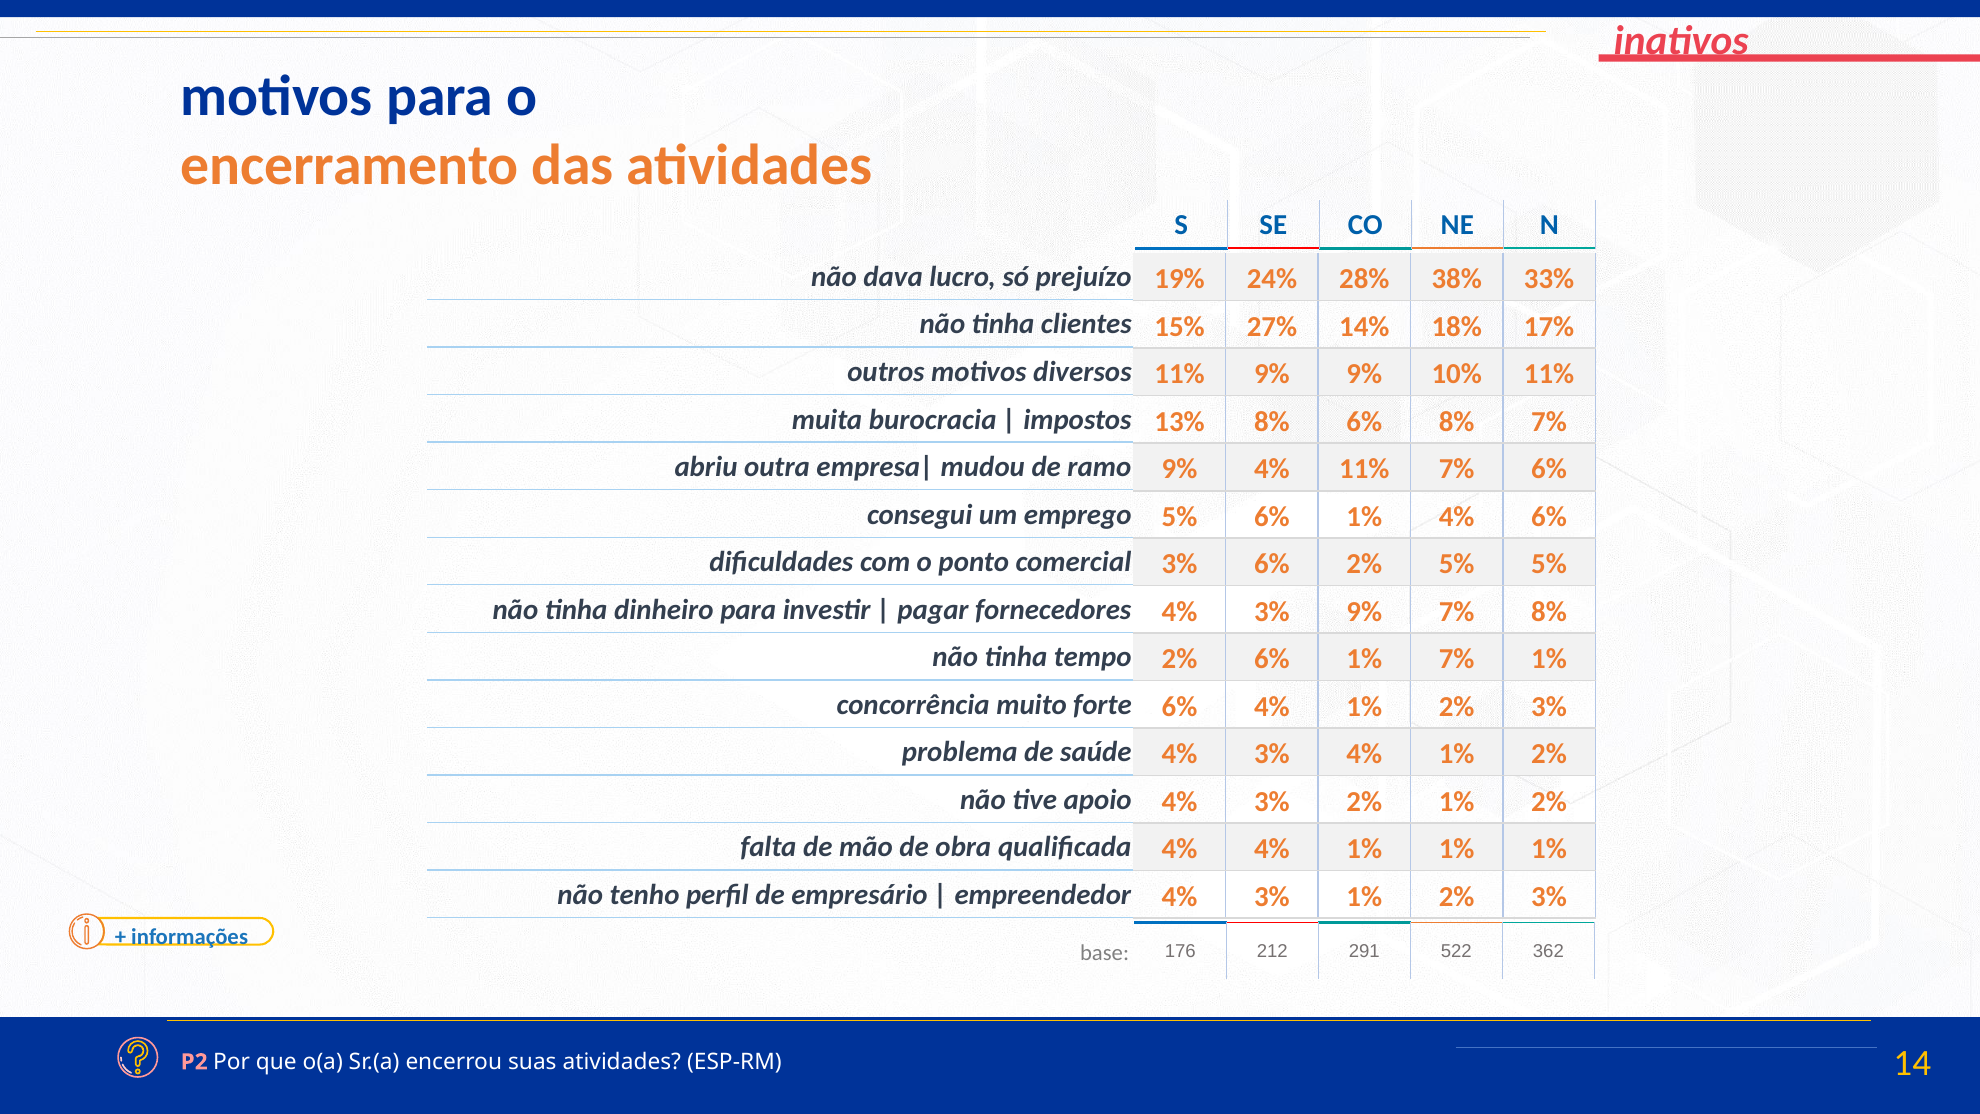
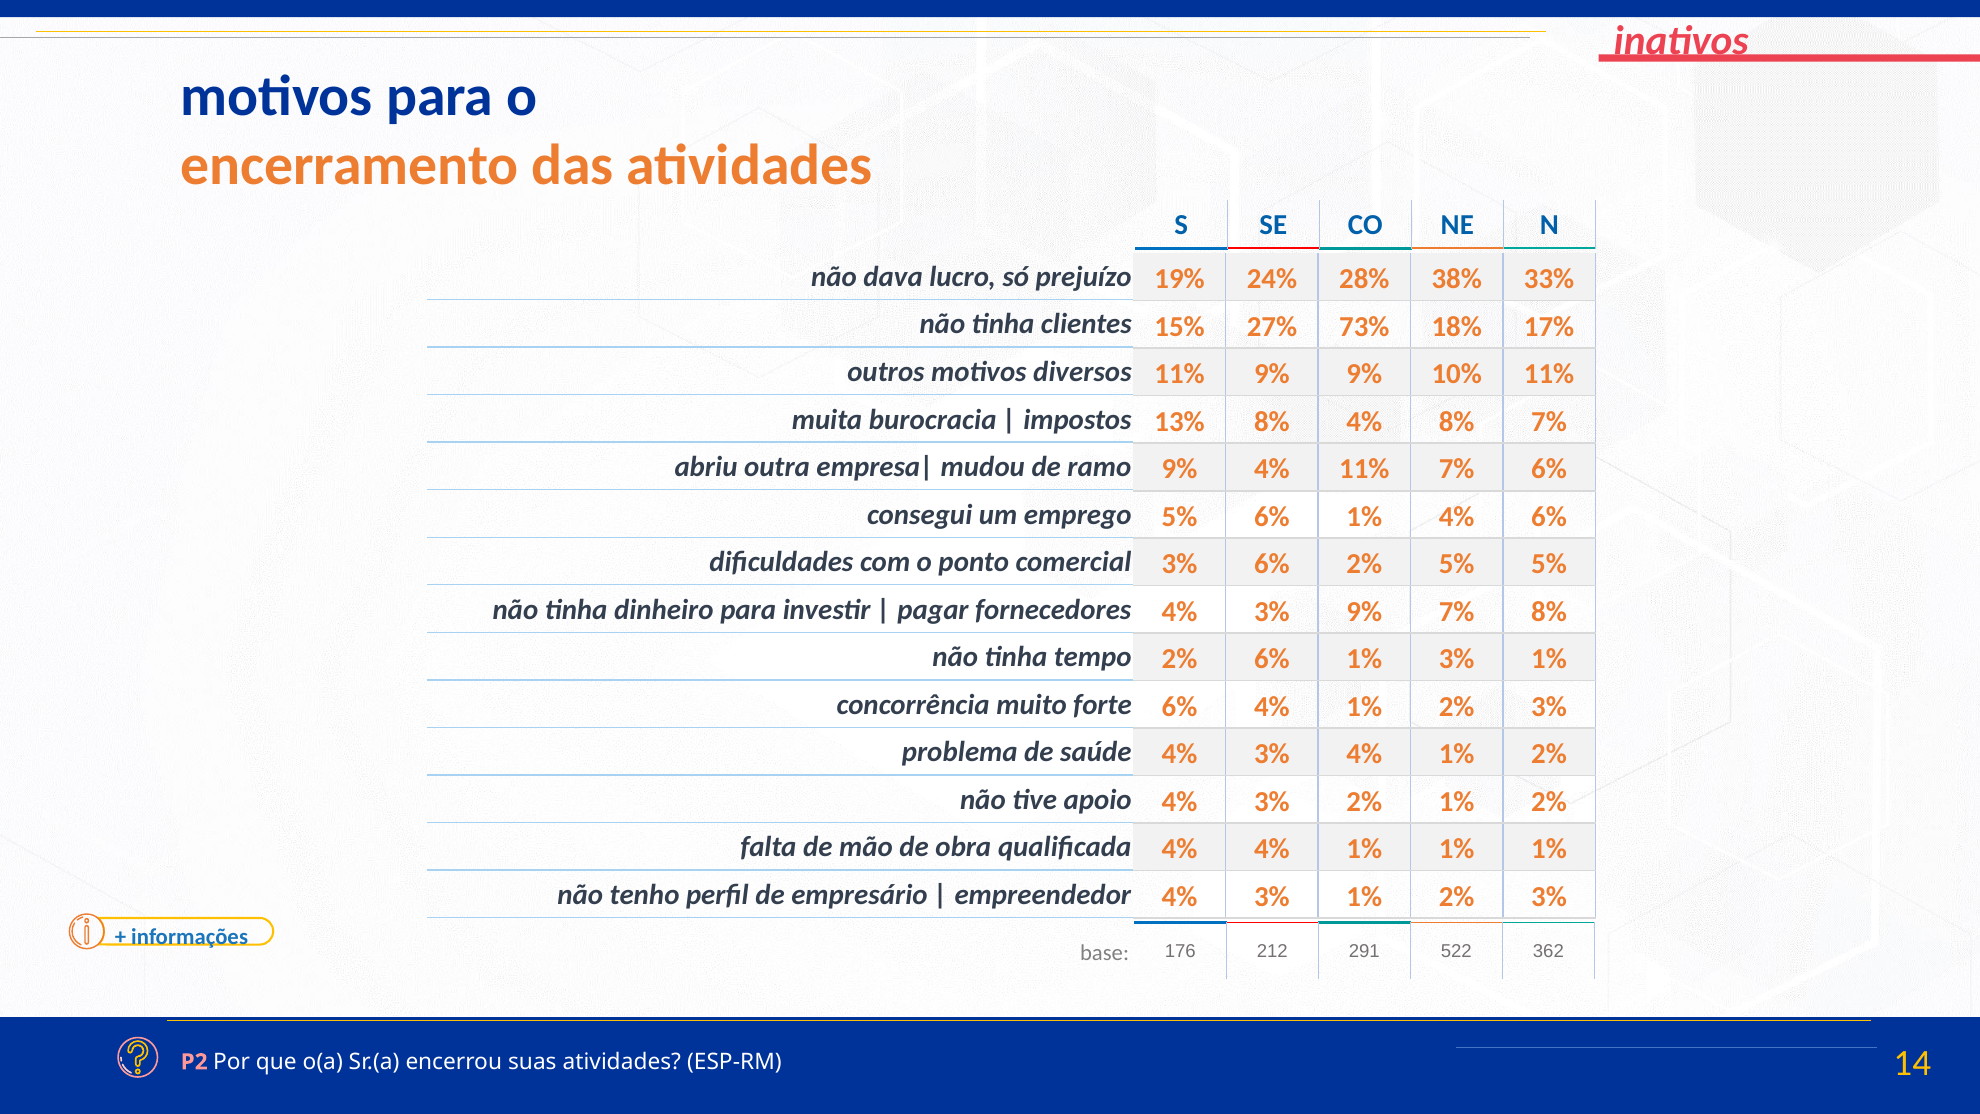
14%: 14% -> 73%
8% 6%: 6% -> 4%
1% 7%: 7% -> 3%
